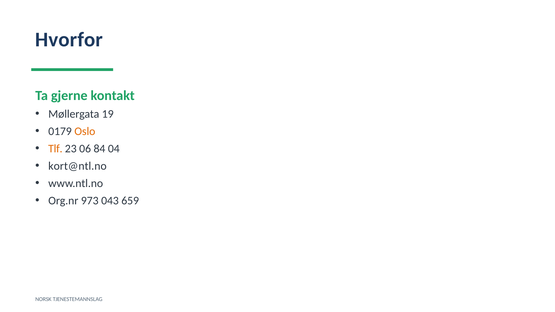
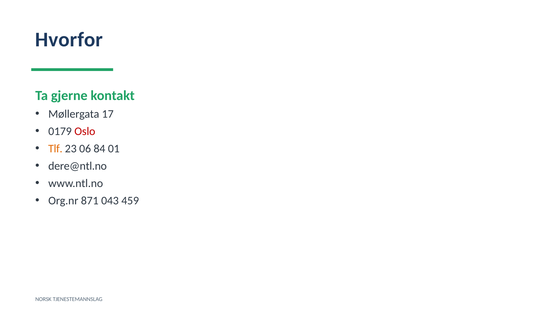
19: 19 -> 17
Oslo colour: orange -> red
04: 04 -> 01
kort@ntl.no: kort@ntl.no -> dere@ntl.no
973: 973 -> 871
659: 659 -> 459
